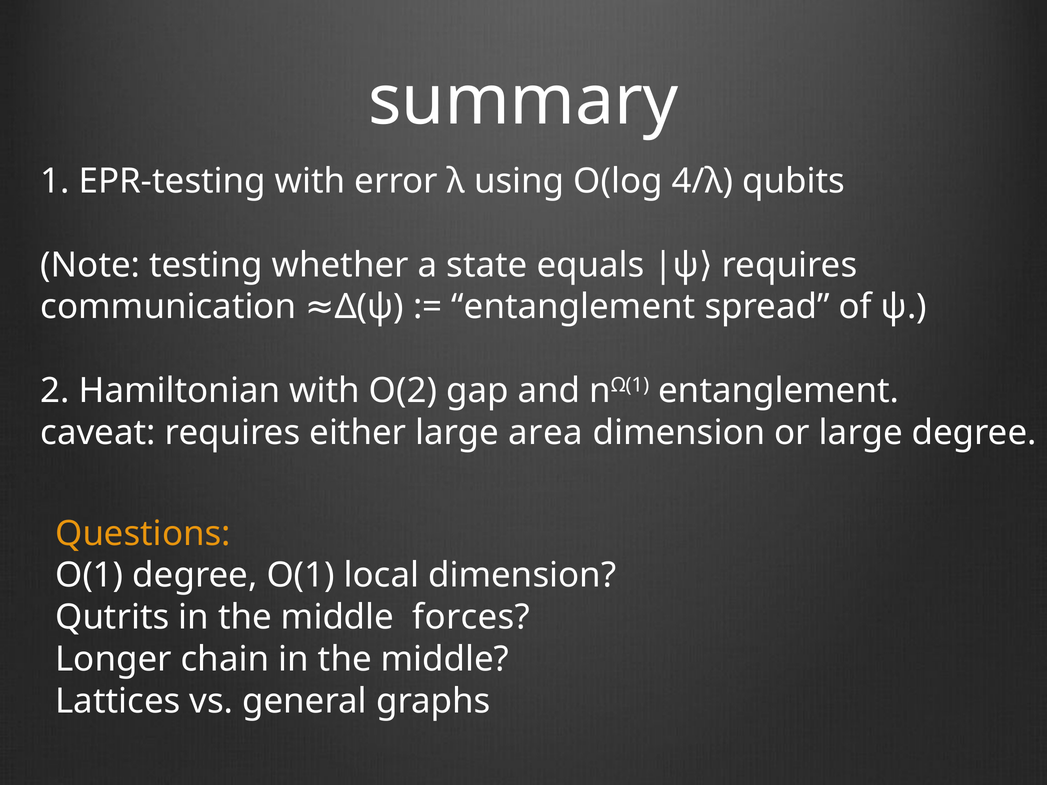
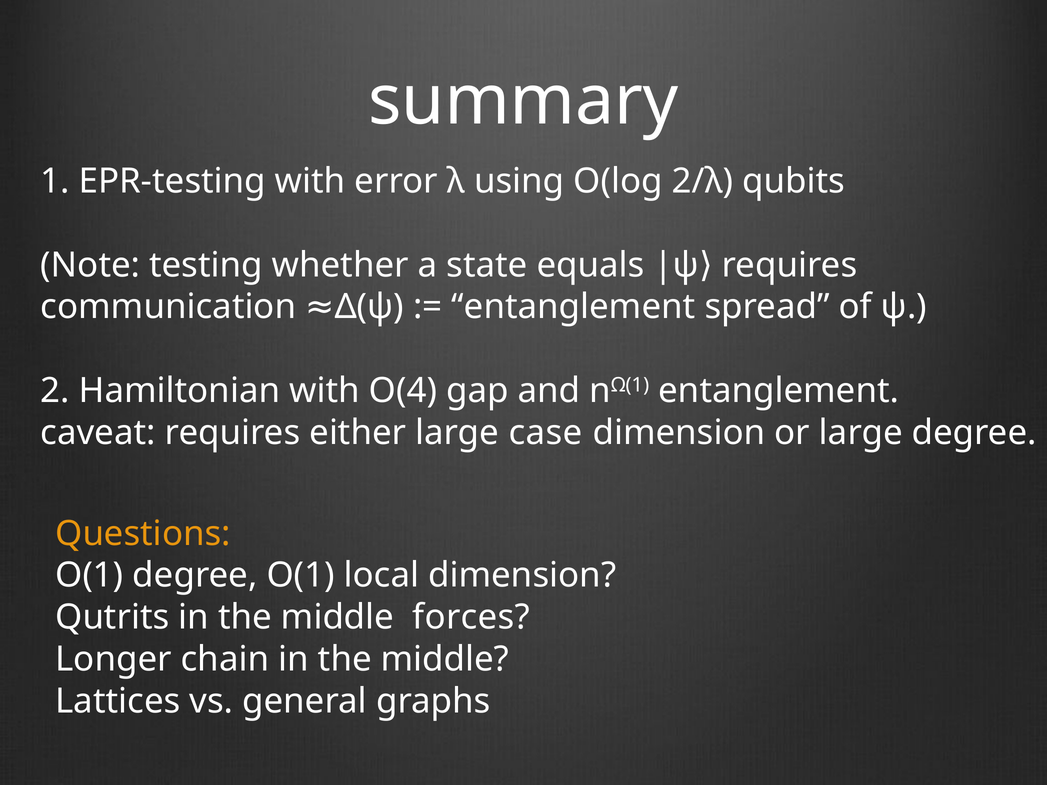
4/λ: 4/λ -> 2/λ
O(2: O(2 -> O(4
area: area -> case
